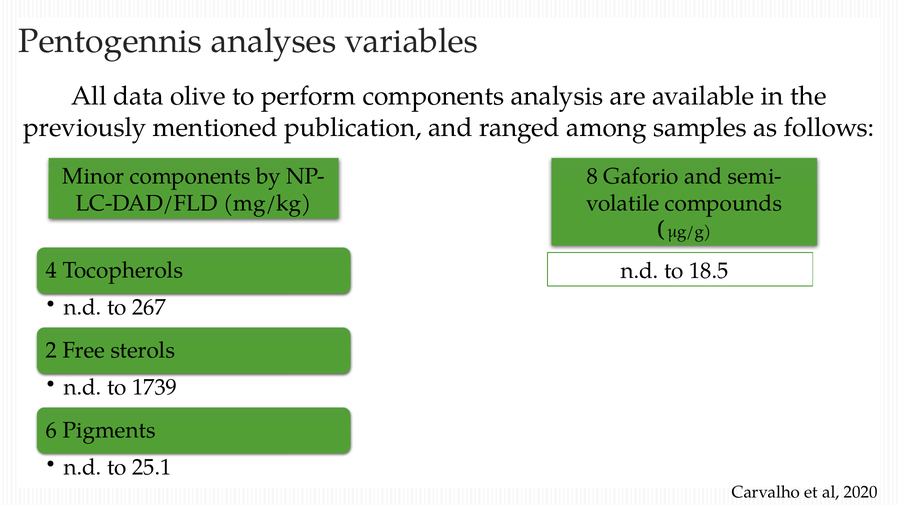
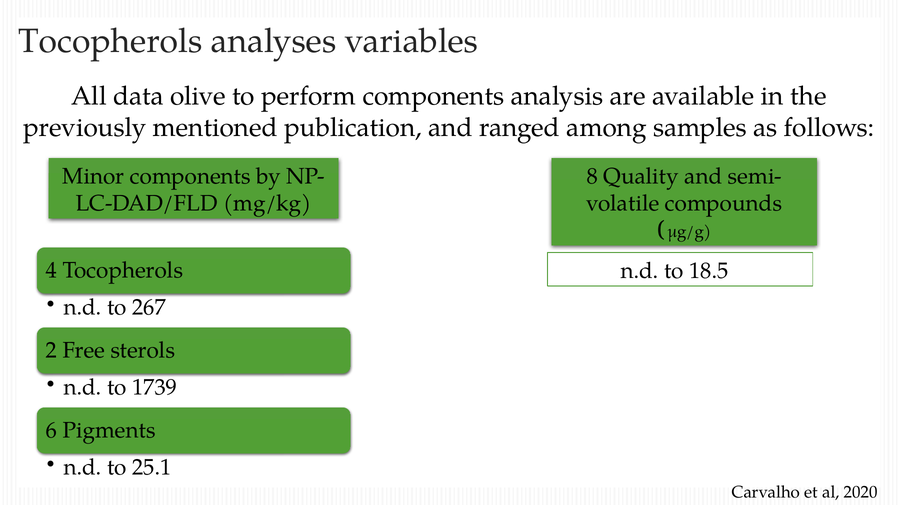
Pentogennis at (110, 41): Pentogennis -> Tocopherols
Gaforio: Gaforio -> Quality
